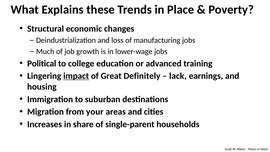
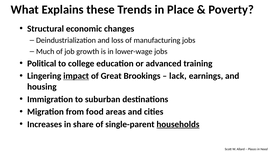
Definitely: Definitely -> Brookings
your: your -> food
households underline: none -> present
